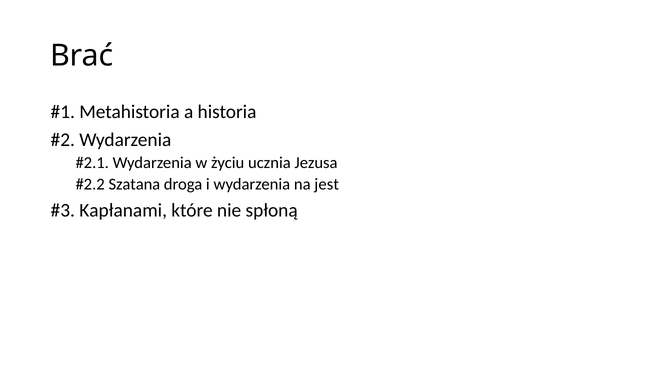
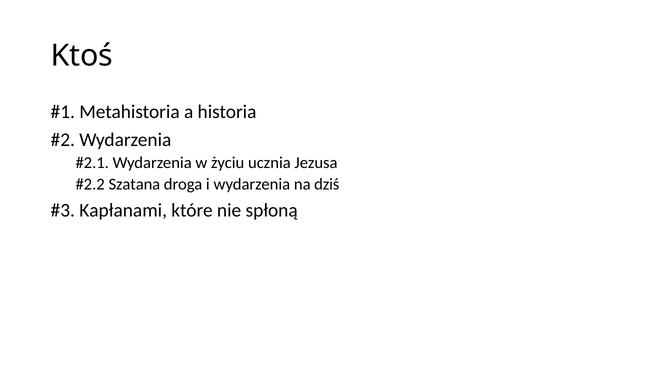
Brać: Brać -> Ktoś
jest: jest -> dziś
